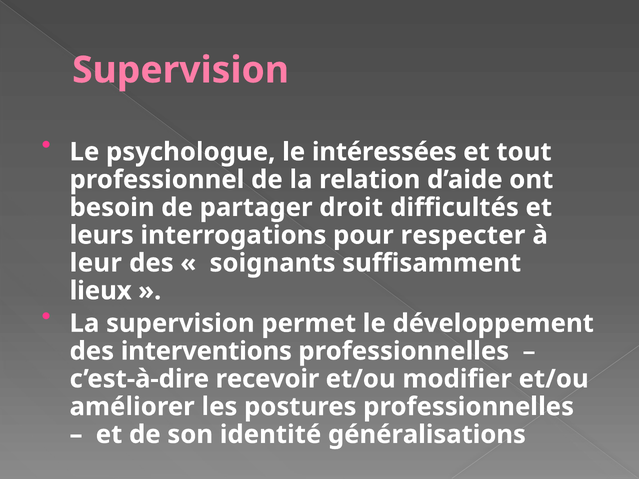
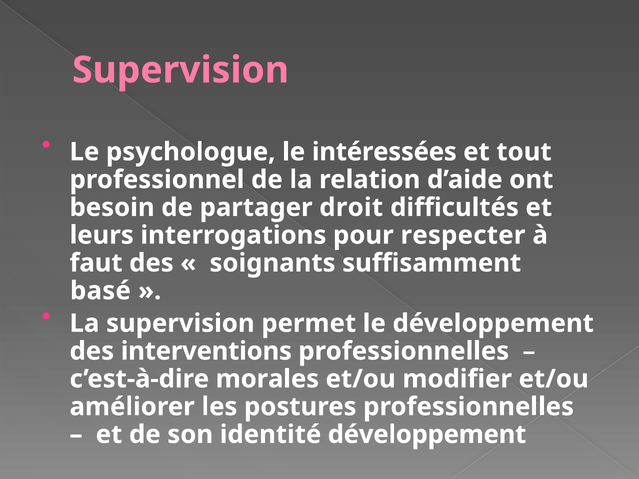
leur: leur -> faut
lieux: lieux -> basé
recevoir: recevoir -> morales
identité généralisations: généralisations -> développement
